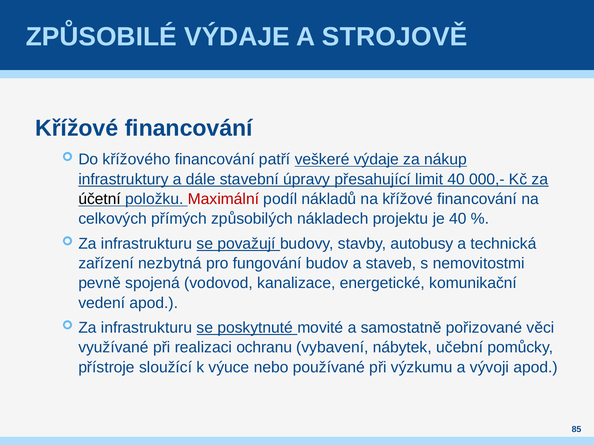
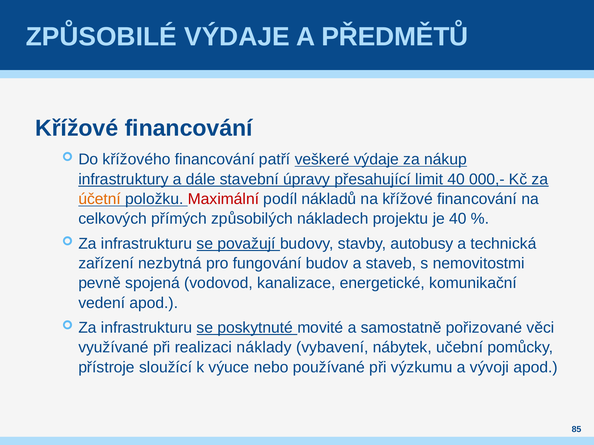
STROJOVĚ: STROJOVĚ -> PŘEDMĚTŮ
účetní colour: black -> orange
ochranu: ochranu -> náklady
